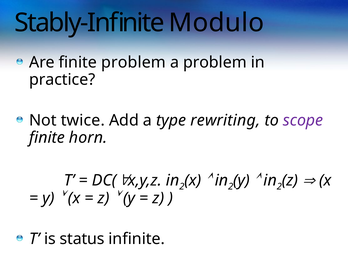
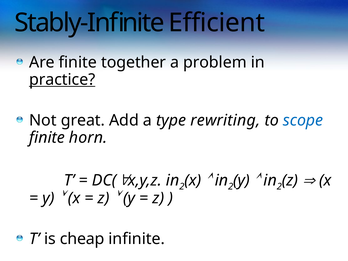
Modulo: Modulo -> Efficient
finite problem: problem -> together
practice underline: none -> present
twice: twice -> great
scope colour: purple -> blue
status: status -> cheap
